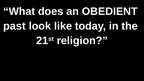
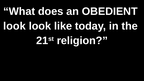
past at (14, 26): past -> look
